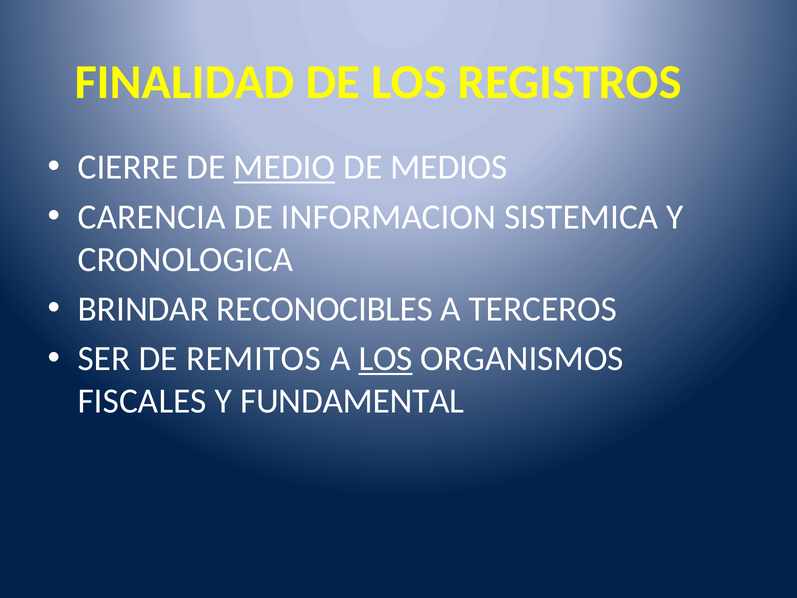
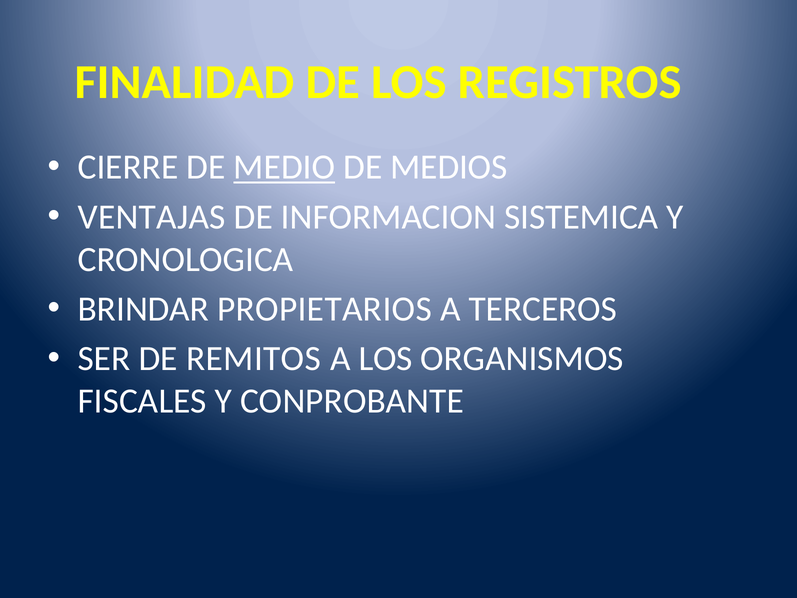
CARENCIA: CARENCIA -> VENTAJAS
RECONOCIBLES: RECONOCIBLES -> PROPIETARIOS
LOS at (386, 359) underline: present -> none
FUNDAMENTAL: FUNDAMENTAL -> CONPROBANTE
